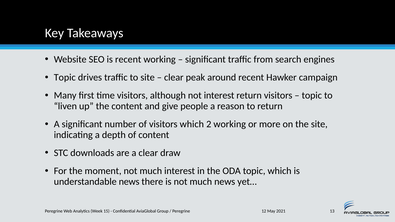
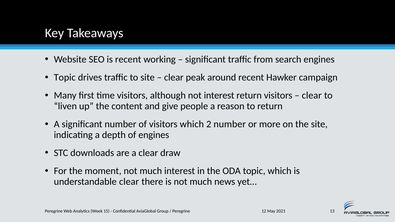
topic at (312, 96): topic -> clear
2 working: working -> number
of content: content -> engines
understandable news: news -> clear
